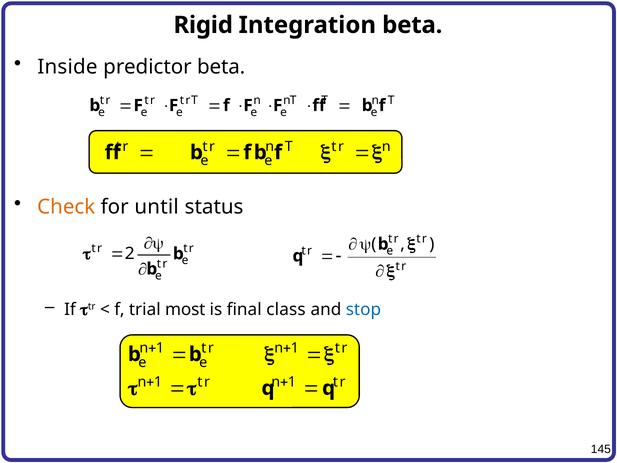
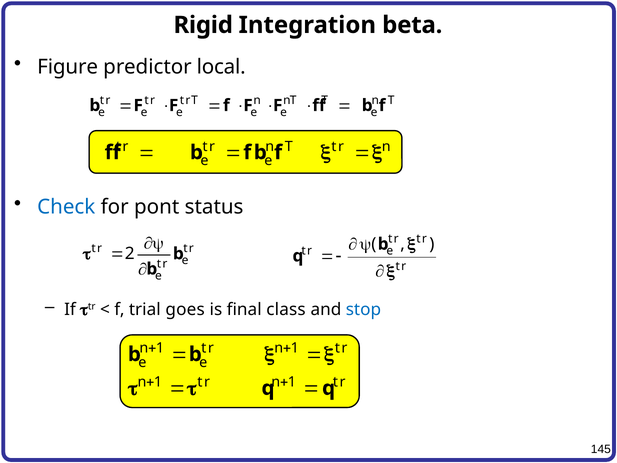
Inside: Inside -> Figure
predictor beta: beta -> local
Check colour: orange -> blue
until: until -> pont
most: most -> goes
